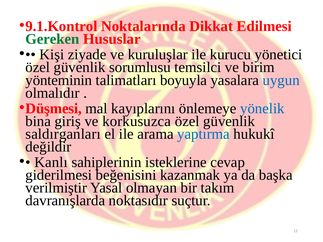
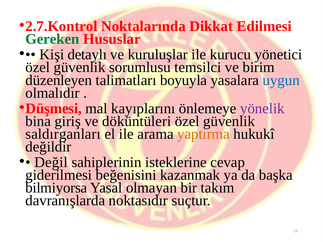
9.1.Kontrol: 9.1.Kontrol -> 2.7.Kontrol
ziyade: ziyade -> detaylı
yönteminin: yönteminin -> düzenleyen
yönelik colour: blue -> purple
korkusuzca: korkusuzca -> döküntüleri
yaptırma colour: blue -> orange
Kanlı: Kanlı -> Değil
verilmiştir: verilmiştir -> bilmiyorsa
